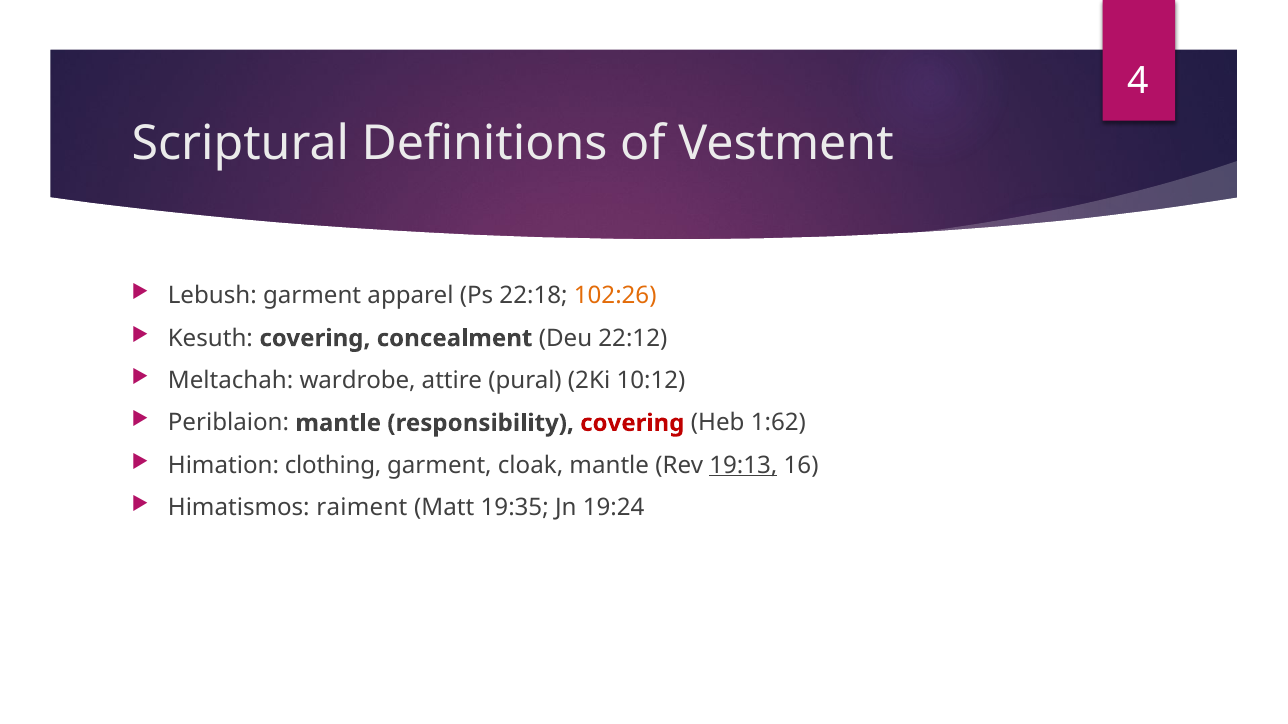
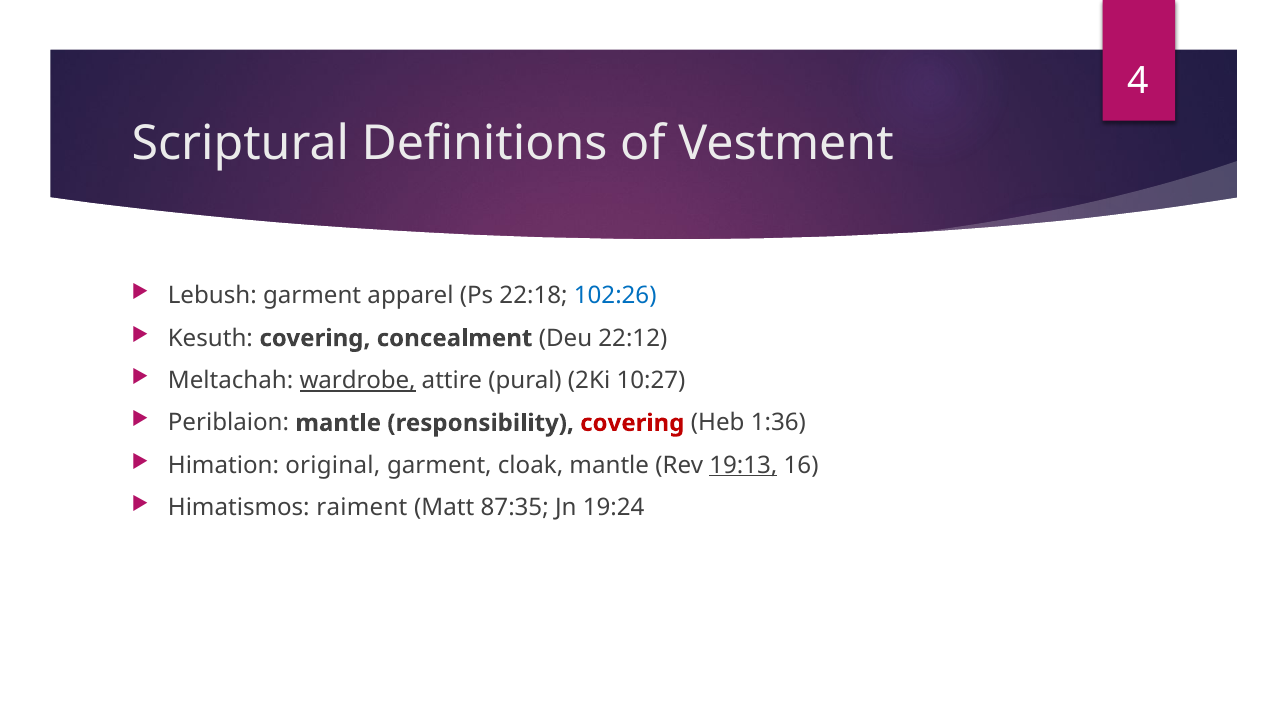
102:26 colour: orange -> blue
wardrobe underline: none -> present
10:12: 10:12 -> 10:27
1:62: 1:62 -> 1:36
clothing: clothing -> original
19:35: 19:35 -> 87:35
